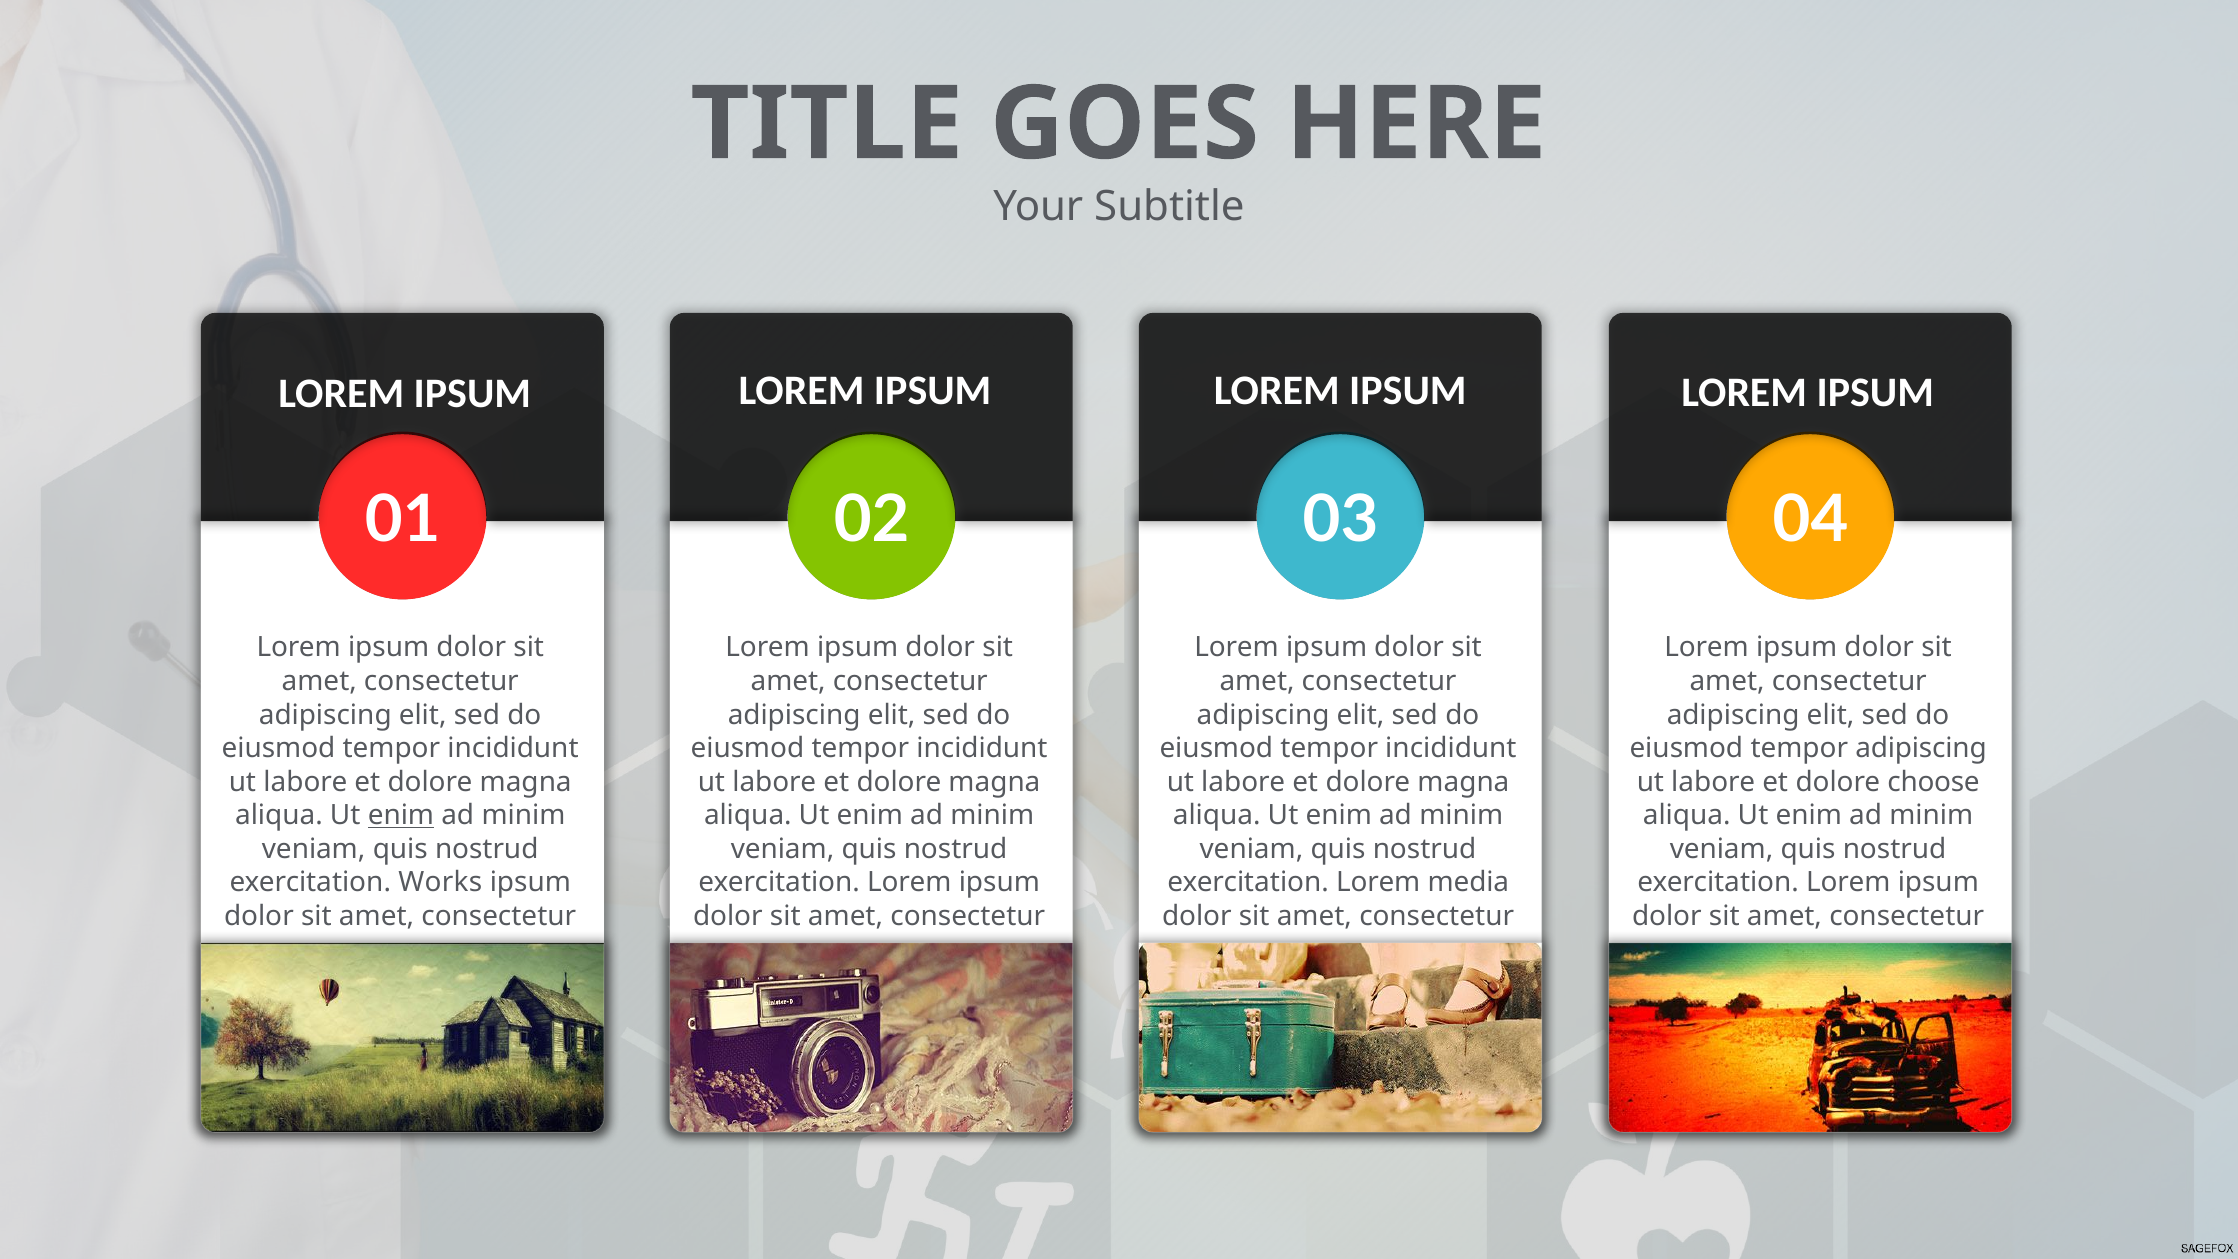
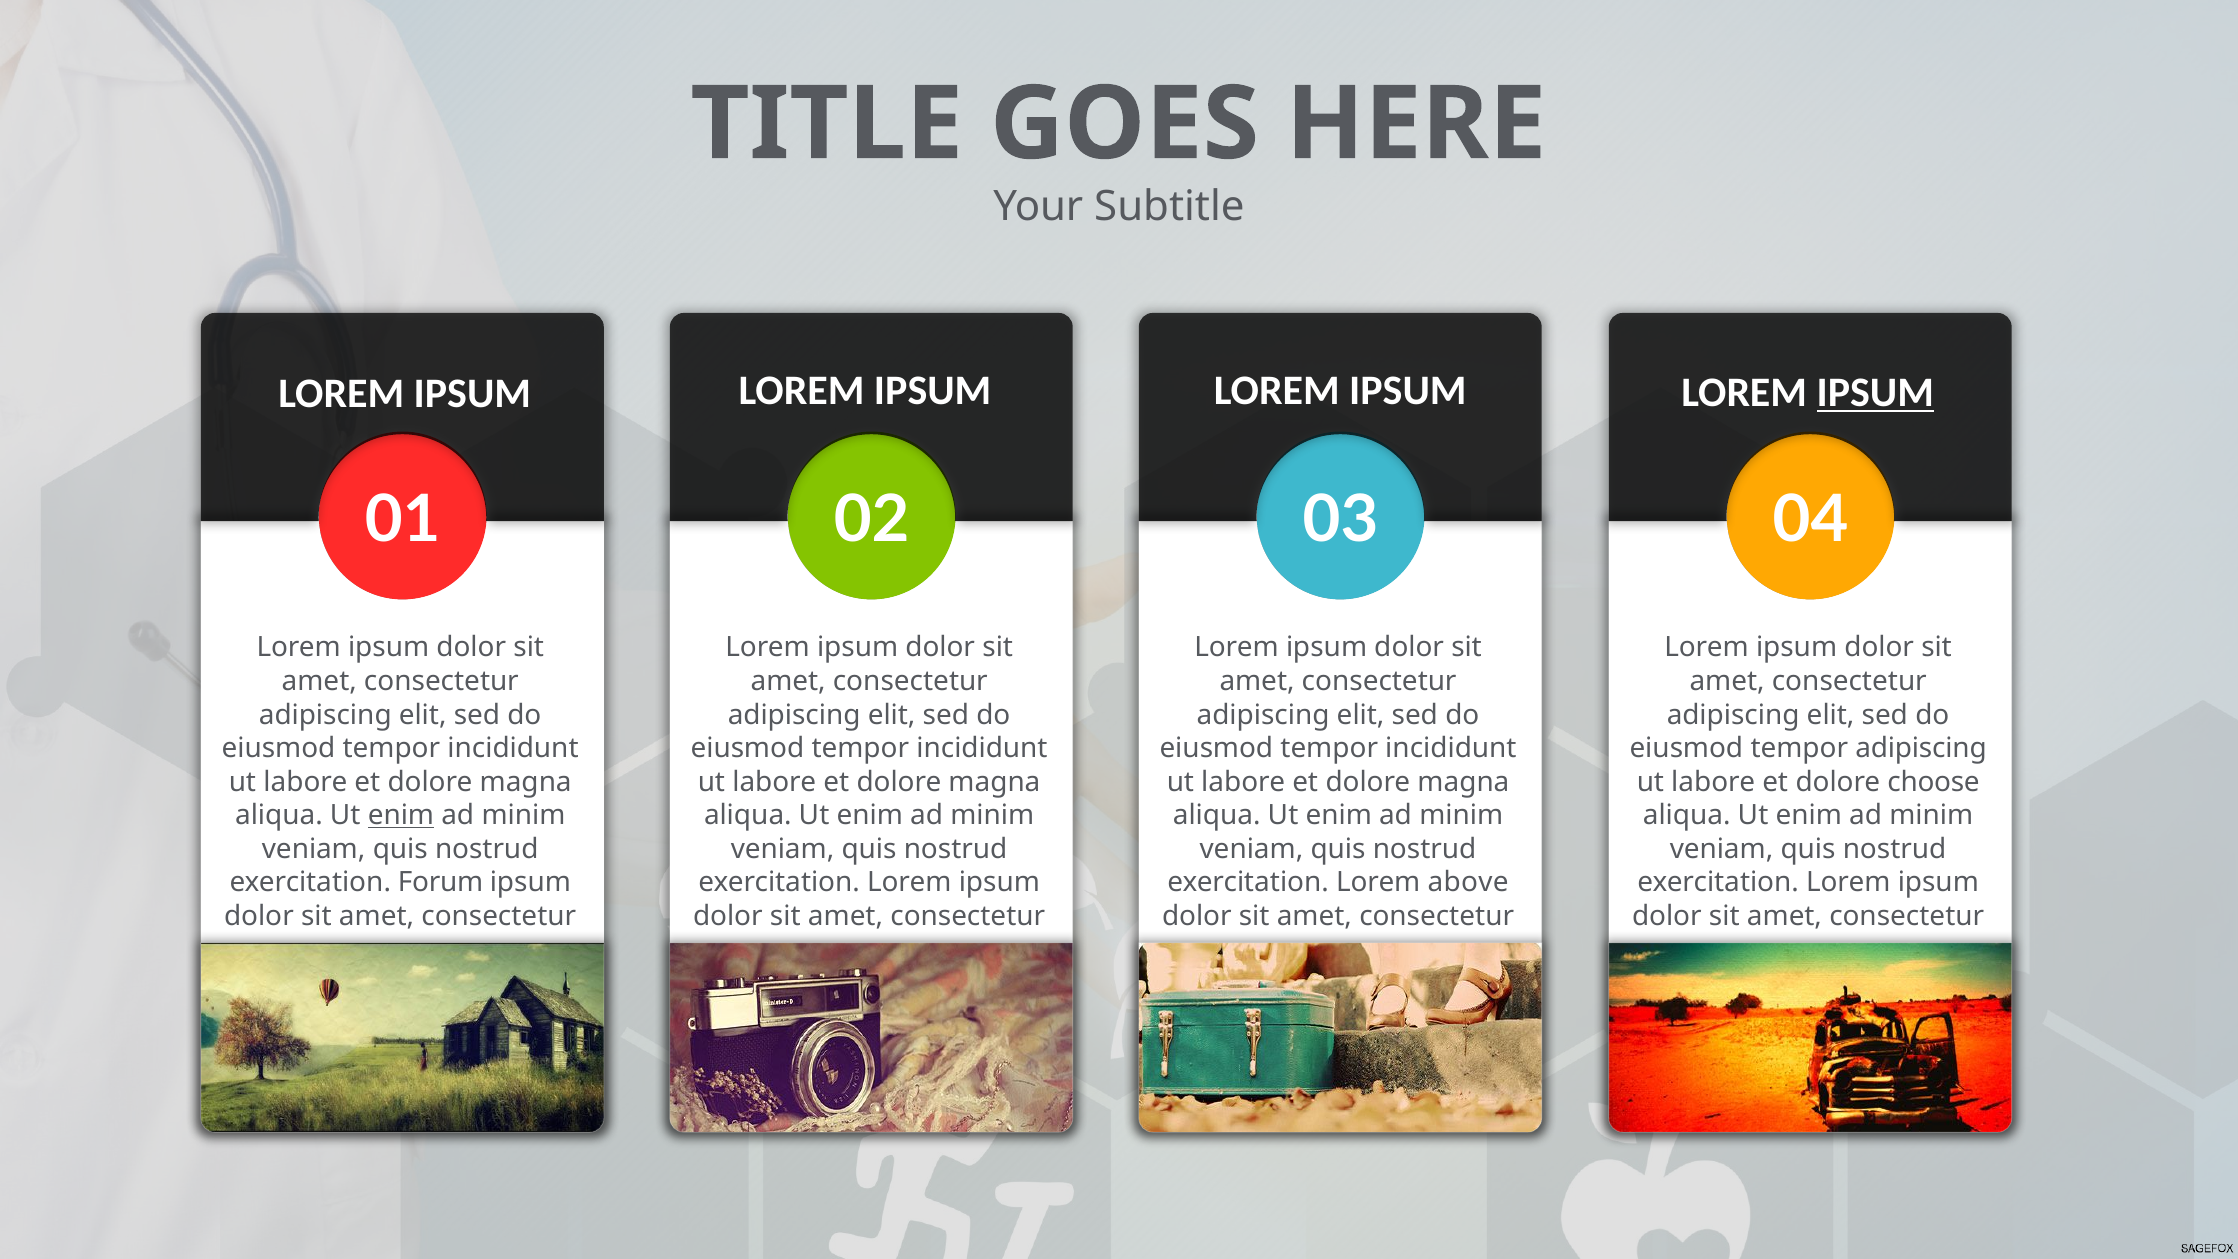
IPSUM at (1875, 393) underline: none -> present
Works: Works -> Forum
media: media -> above
